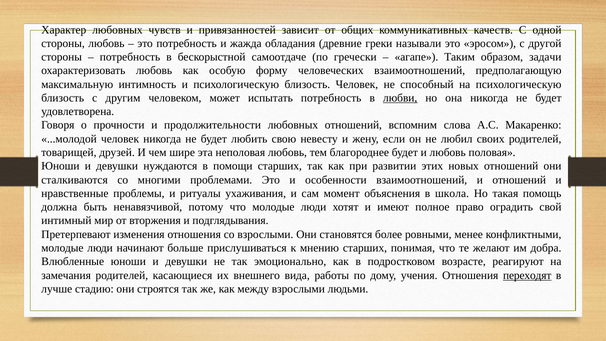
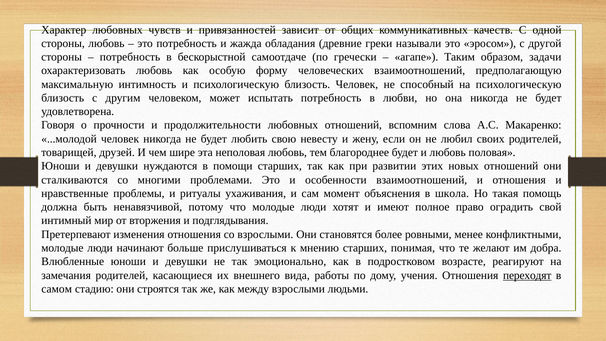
любви underline: present -> none
и отношений: отношений -> отношения
лучше: лучше -> самом
